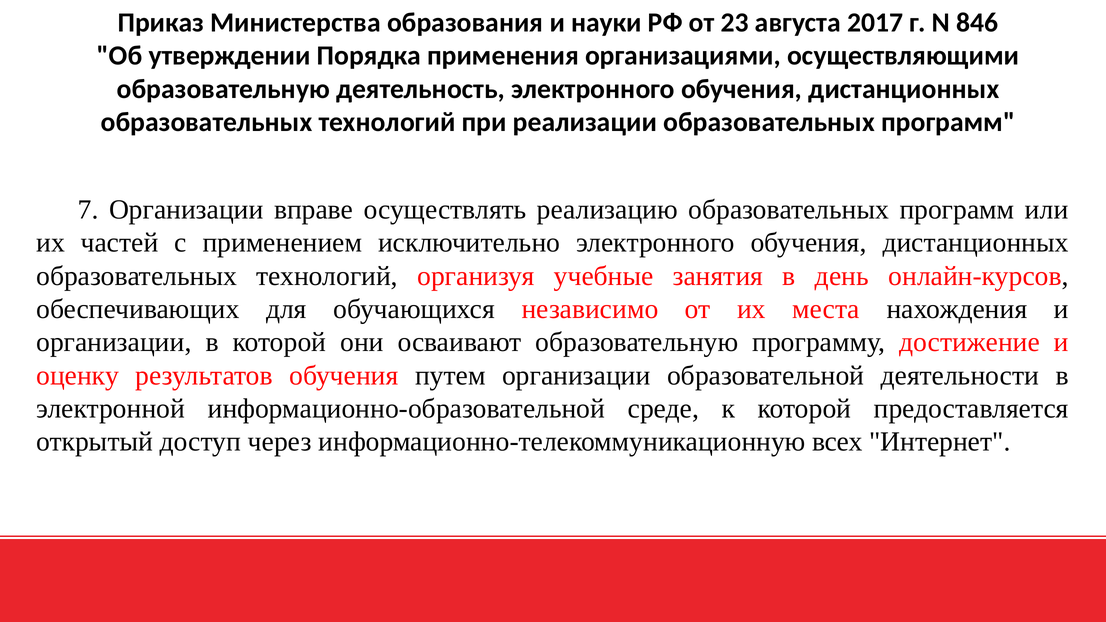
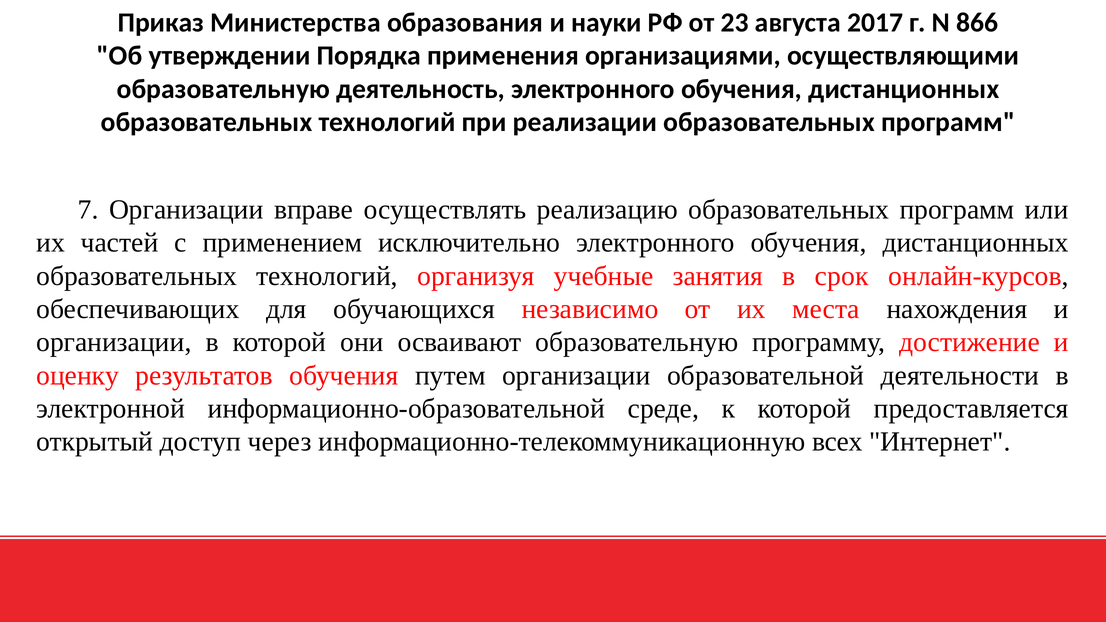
846: 846 -> 866
день: день -> срок
